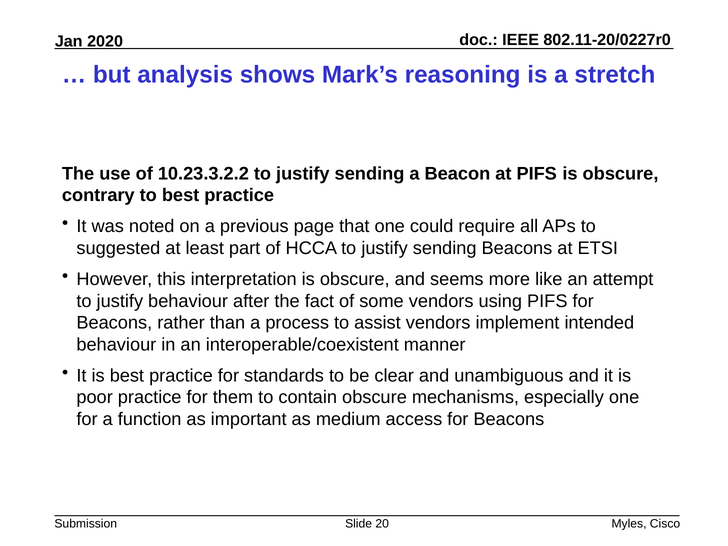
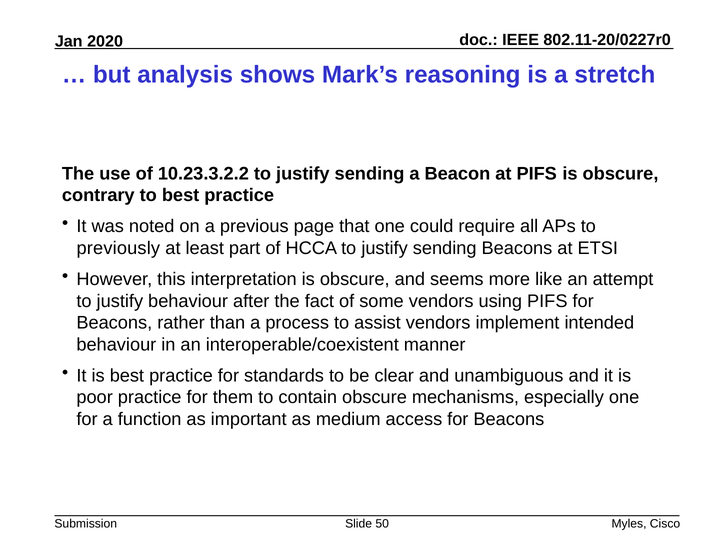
suggested: suggested -> previously
20: 20 -> 50
